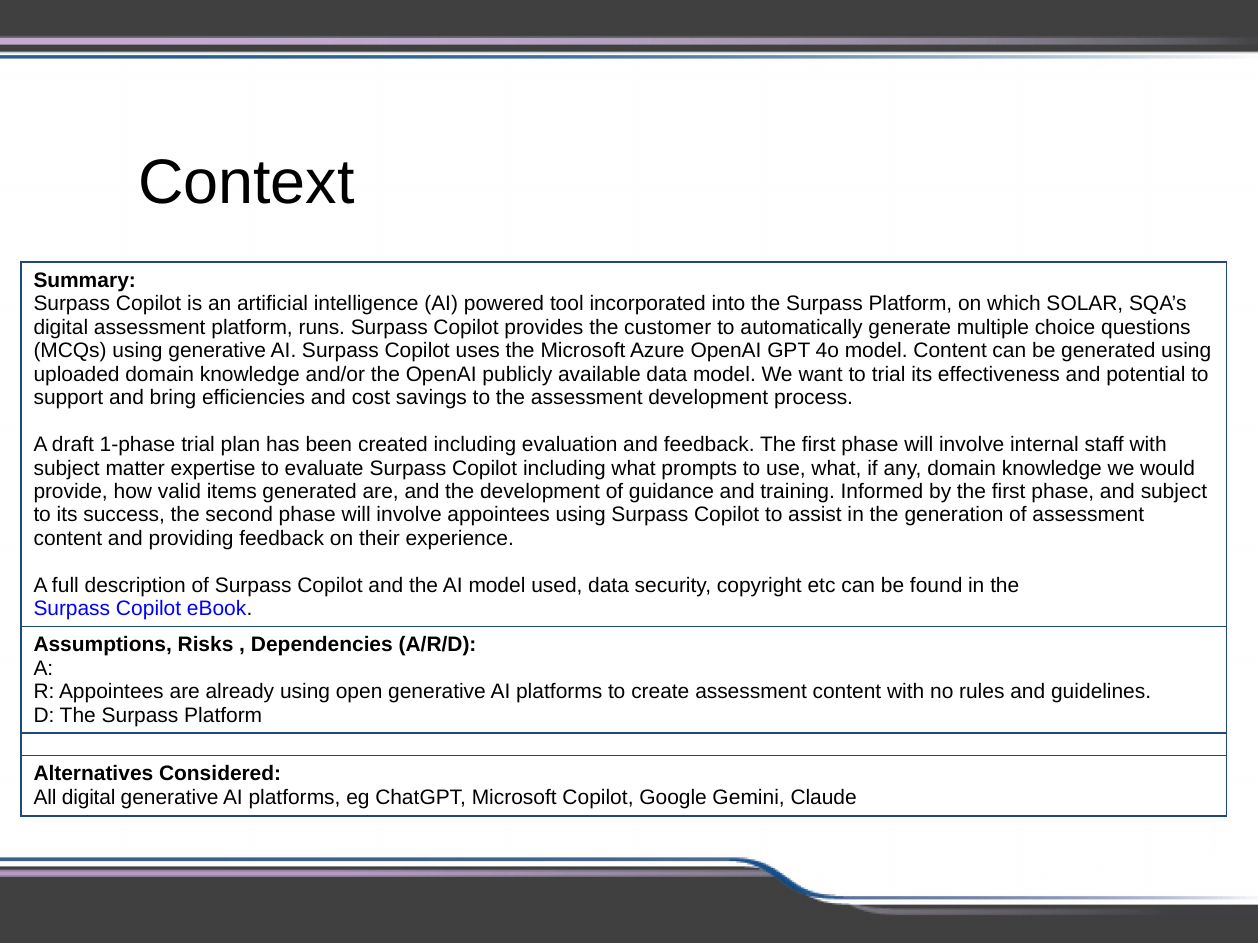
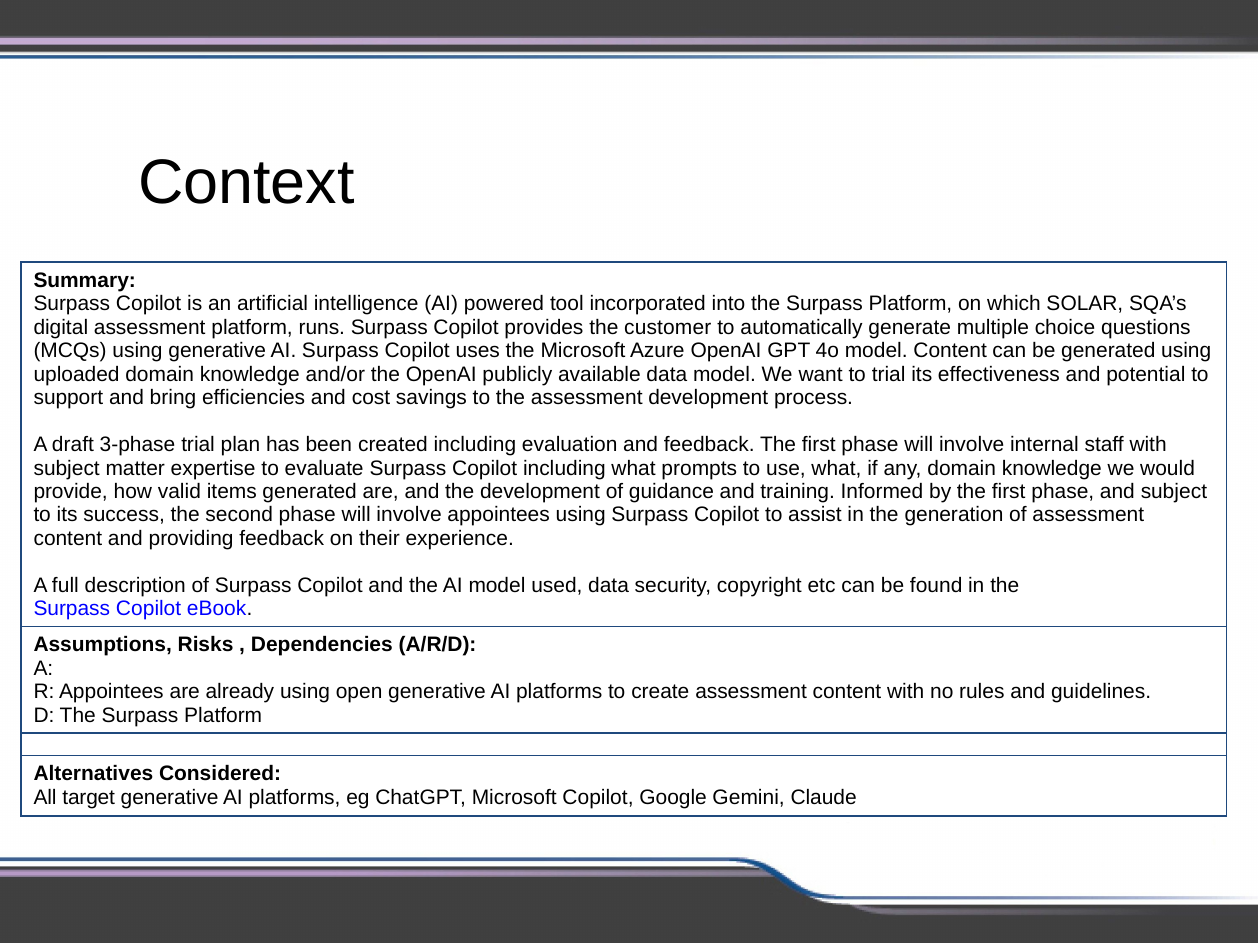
1-phase: 1-phase -> 3-phase
All digital: digital -> target
